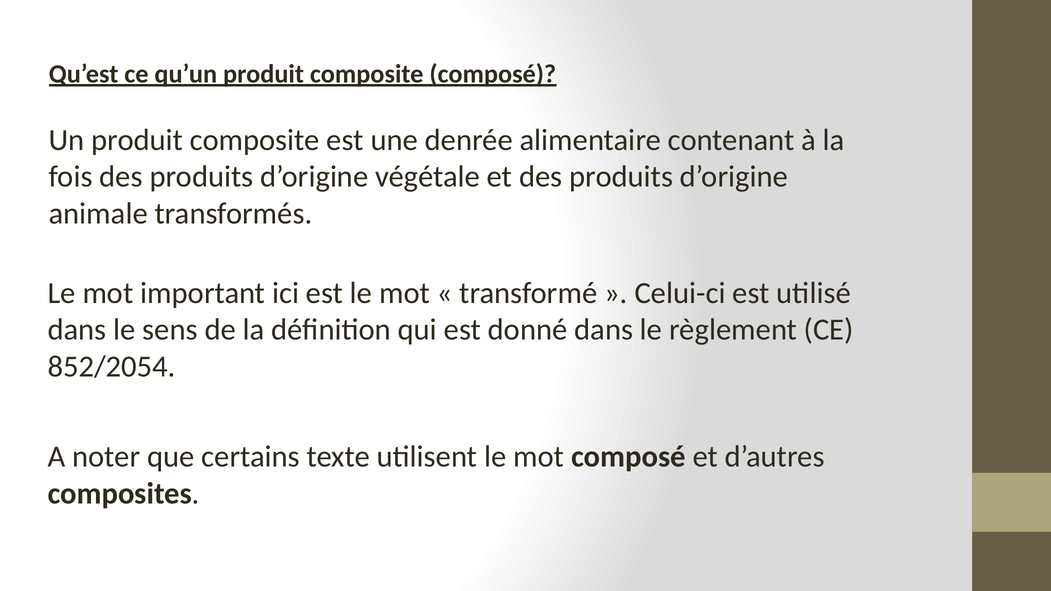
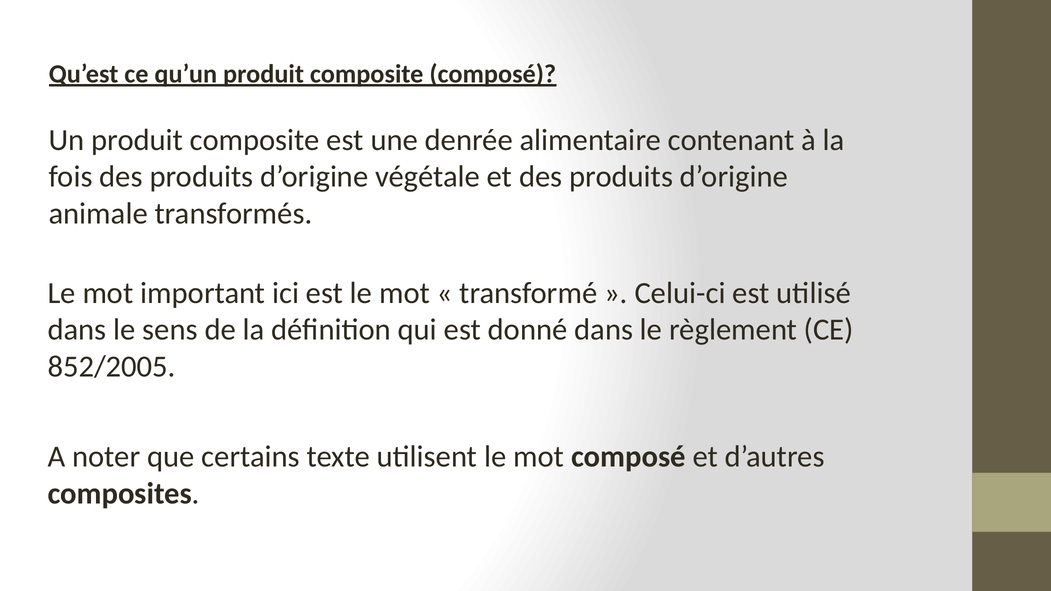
852/2054: 852/2054 -> 852/2005
